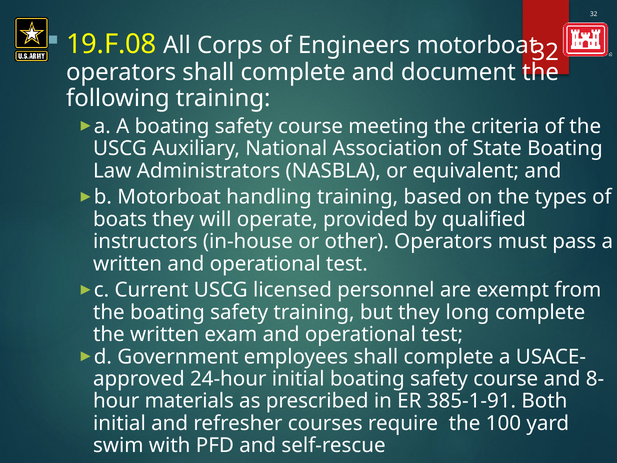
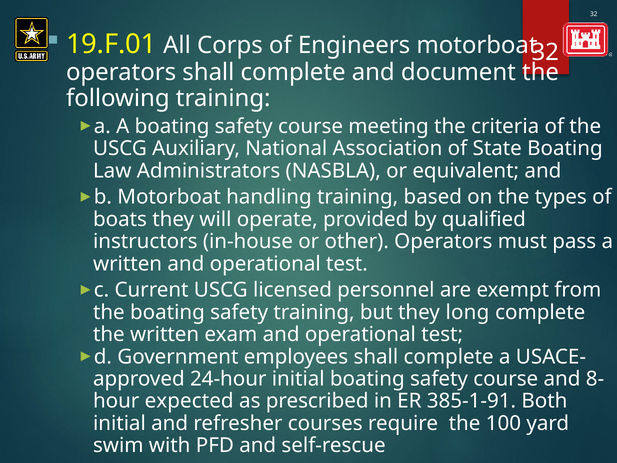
19.F.08: 19.F.08 -> 19.F.01
materials: materials -> expected
